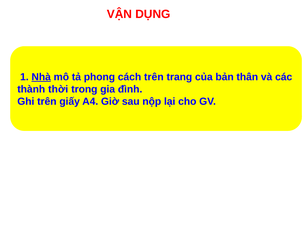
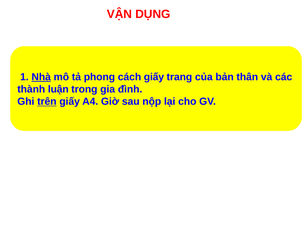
cách trên: trên -> giấy
thời: thời -> luận
trên at (47, 101) underline: none -> present
